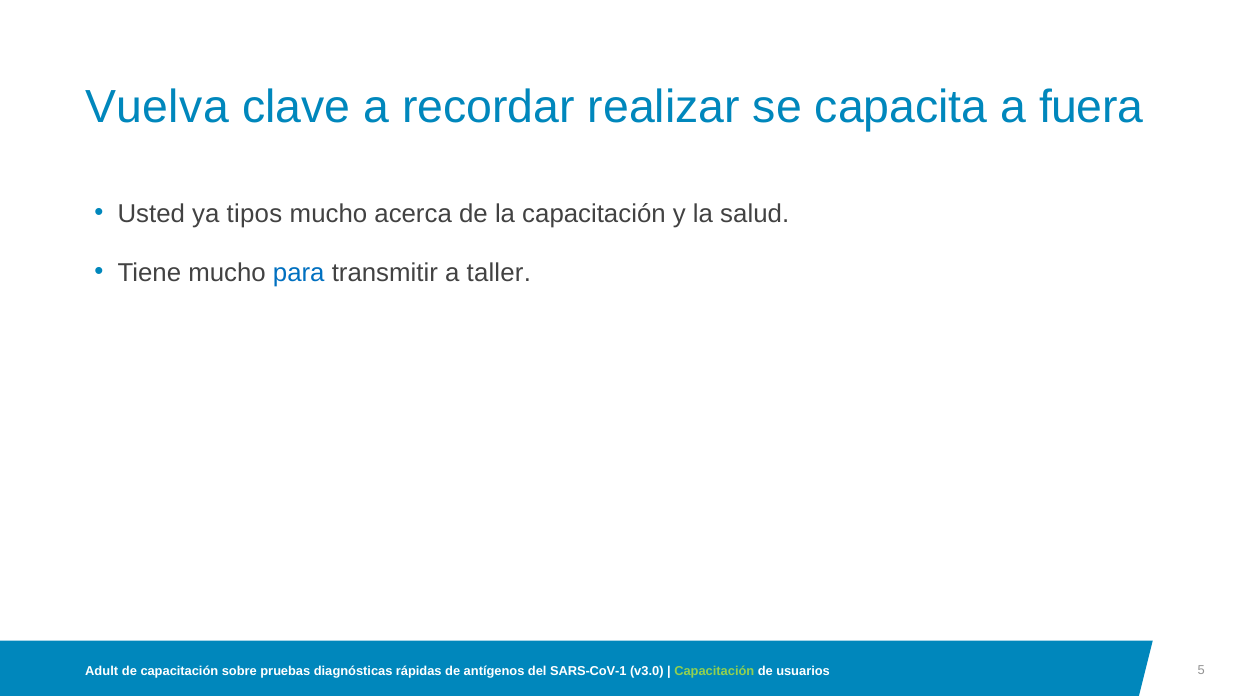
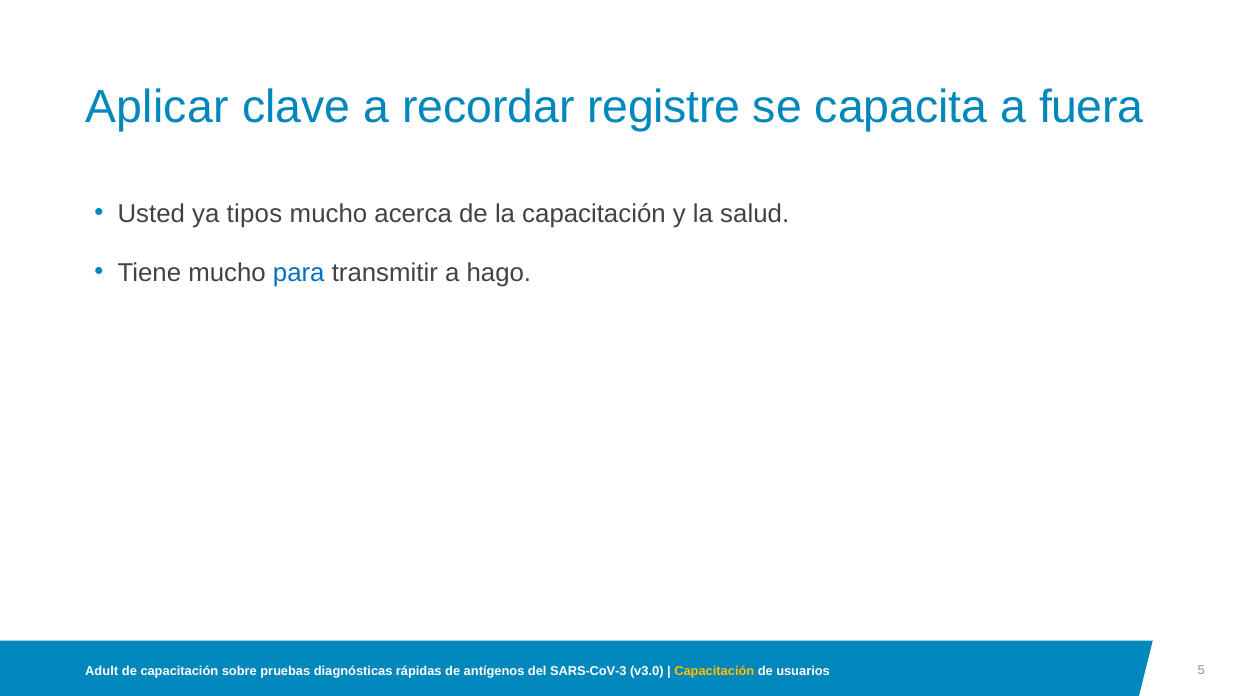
Vuelva: Vuelva -> Aplicar
realizar: realizar -> registre
taller: taller -> hago
SARS-CoV-1: SARS-CoV-1 -> SARS-CoV-3
Capacitación at (714, 672) colour: light green -> yellow
